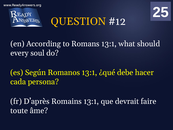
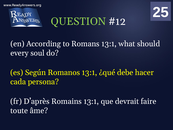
QUESTION colour: yellow -> light green
